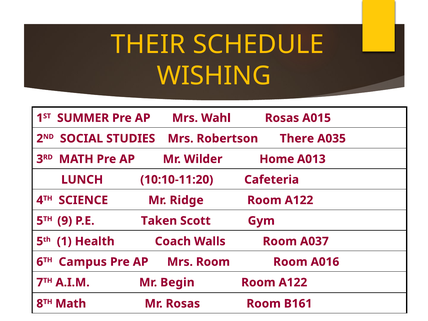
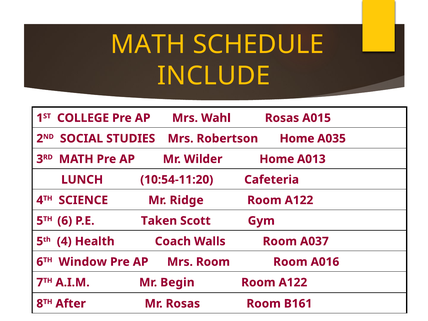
THEIR at (148, 45): THEIR -> MATH
WISHING: WISHING -> INCLUDE
SUMMER: SUMMER -> COLLEGE
Robertson There: There -> Home
10:10-11:20: 10:10-11:20 -> 10:54-11:20
9: 9 -> 6
1: 1 -> 4
Campus: Campus -> Window
8TH Math: Math -> After
